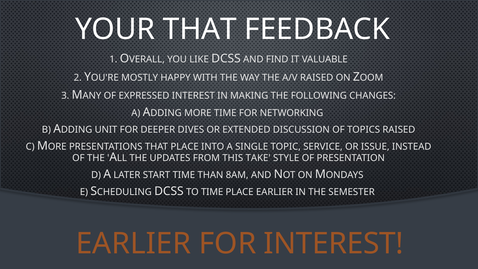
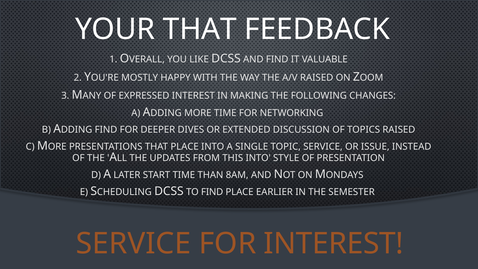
UNIT at (106, 130): UNIT -> FIND
THIS TAKE: TAKE -> INTO
TO TIME: TIME -> FIND
EARLIER at (133, 243): EARLIER -> SERVICE
